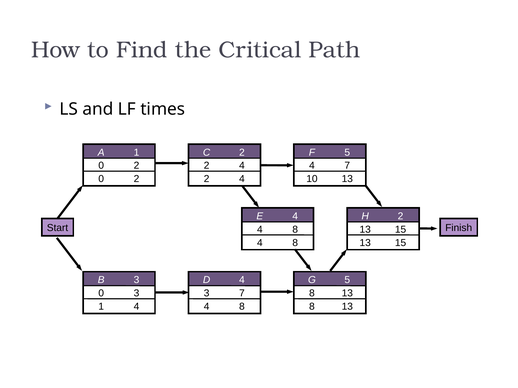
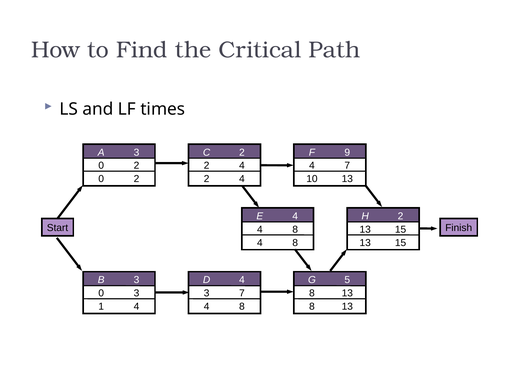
A 1: 1 -> 3
F 5: 5 -> 9
